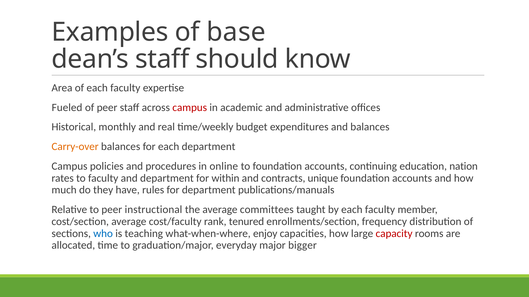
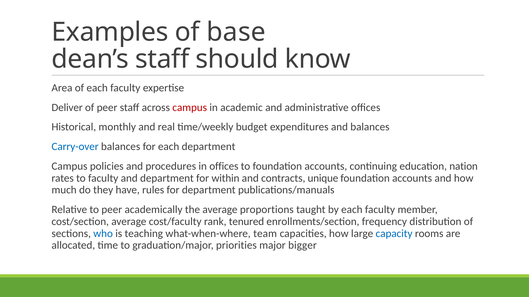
Fueled: Fueled -> Deliver
Carry-over colour: orange -> blue
in online: online -> offices
instructional: instructional -> academically
committees: committees -> proportions
enjoy: enjoy -> team
capacity colour: red -> blue
everyday: everyday -> priorities
